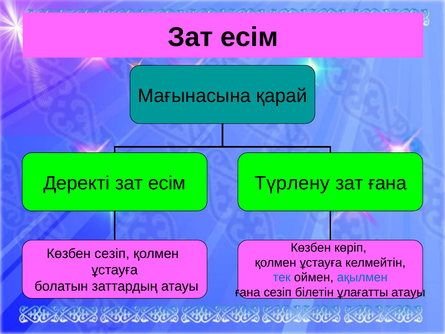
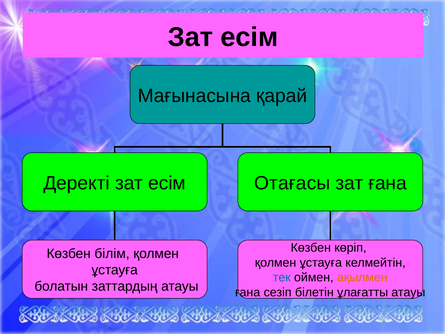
Түрлену: Түрлену -> Отағасы
Көзбен сезіп: сезіп -> білім
ақылмен colour: blue -> orange
